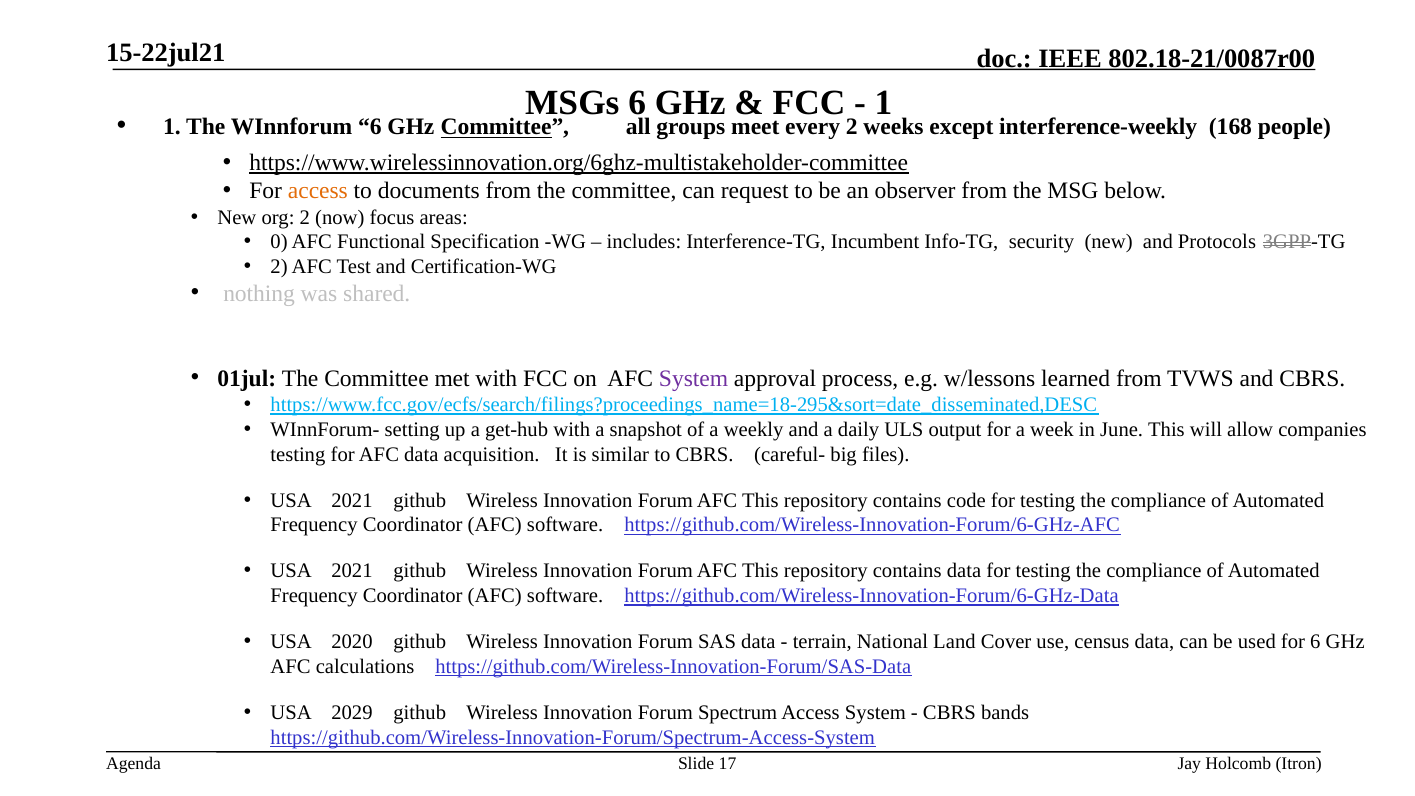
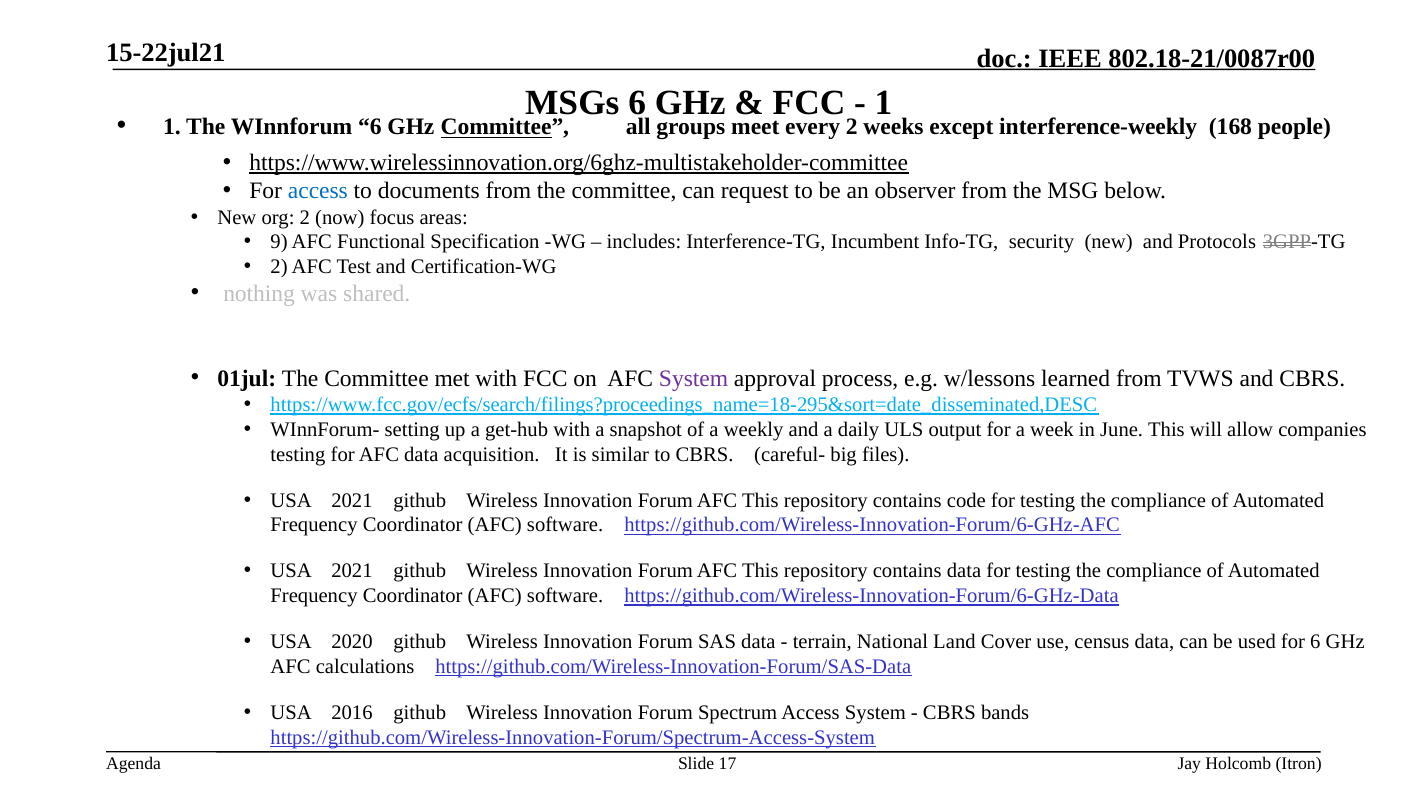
access at (318, 191) colour: orange -> blue
0: 0 -> 9
2029: 2029 -> 2016
